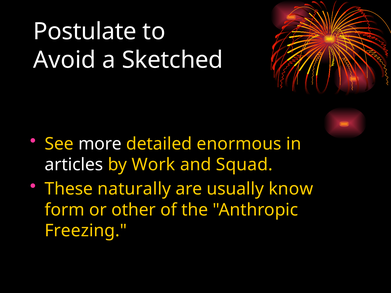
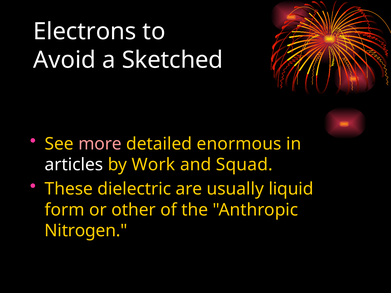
Postulate: Postulate -> Electrons
more colour: white -> pink
naturally: naturally -> dielectric
know: know -> liquid
Freezing: Freezing -> Nitrogen
